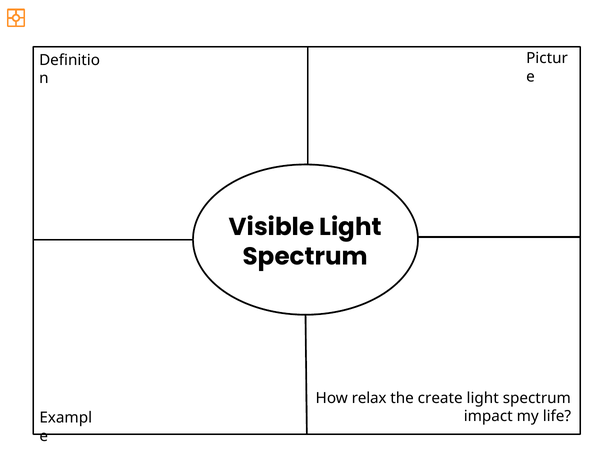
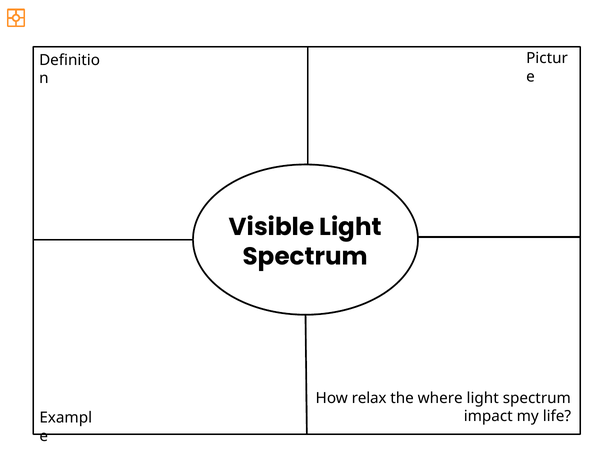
create: create -> where
